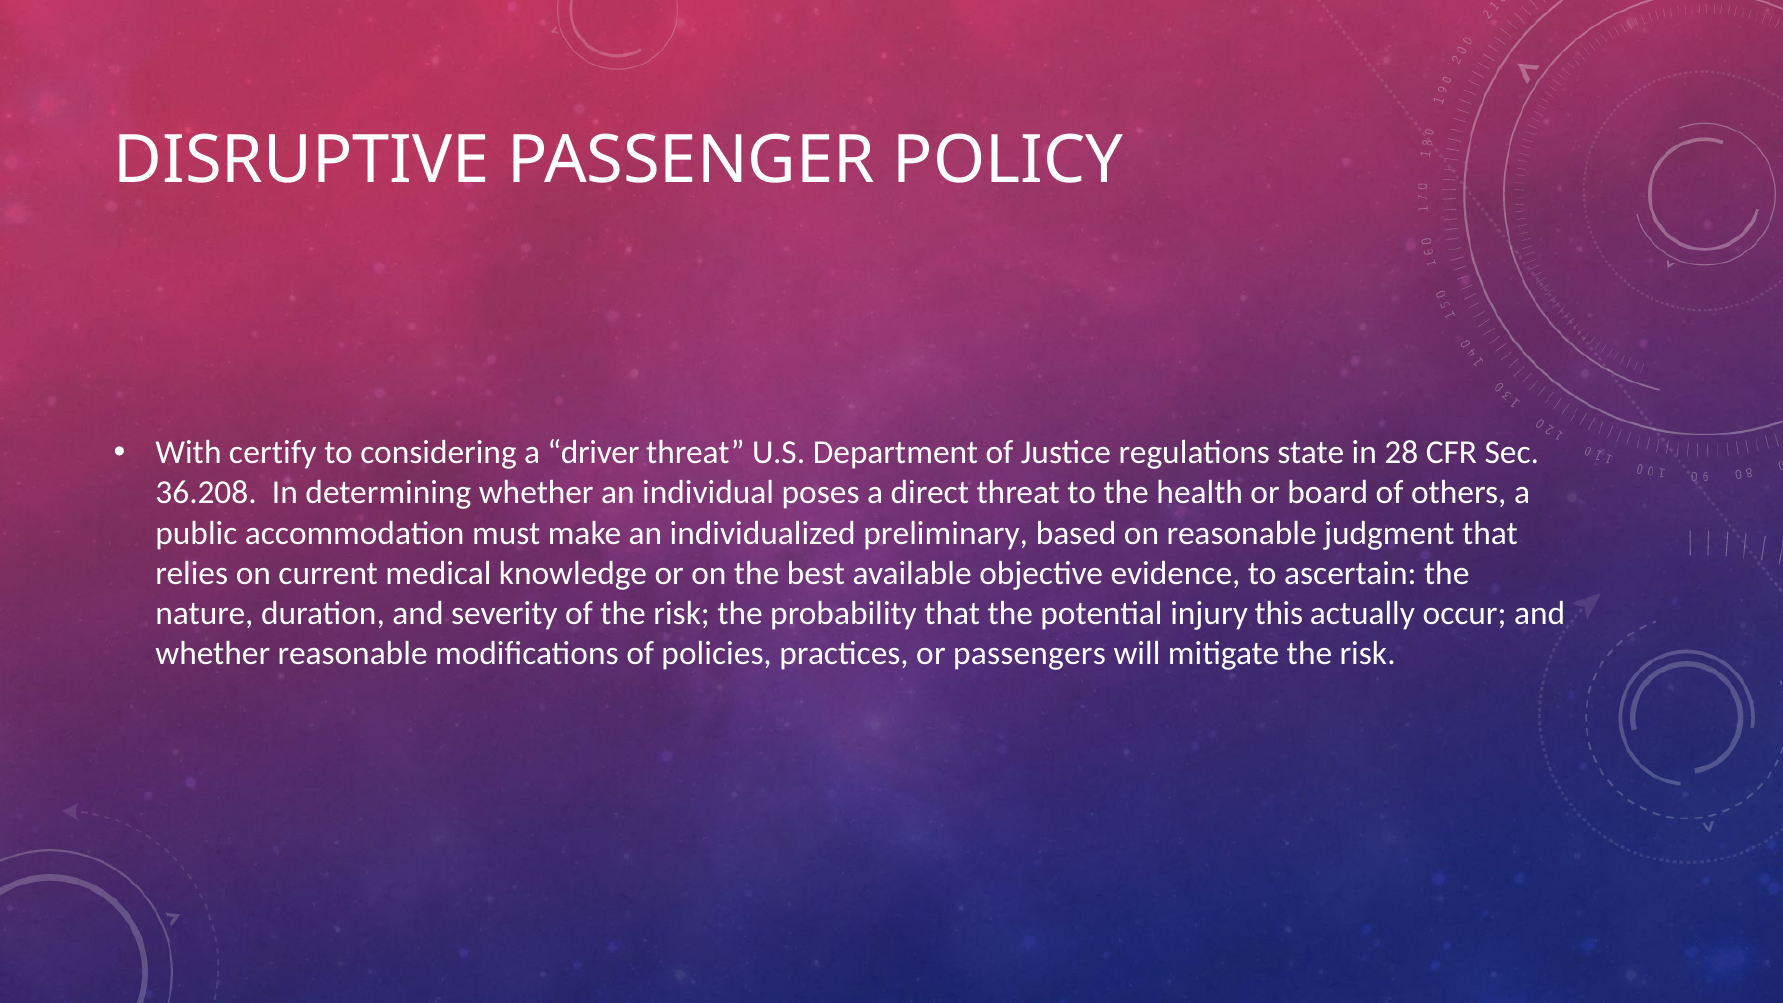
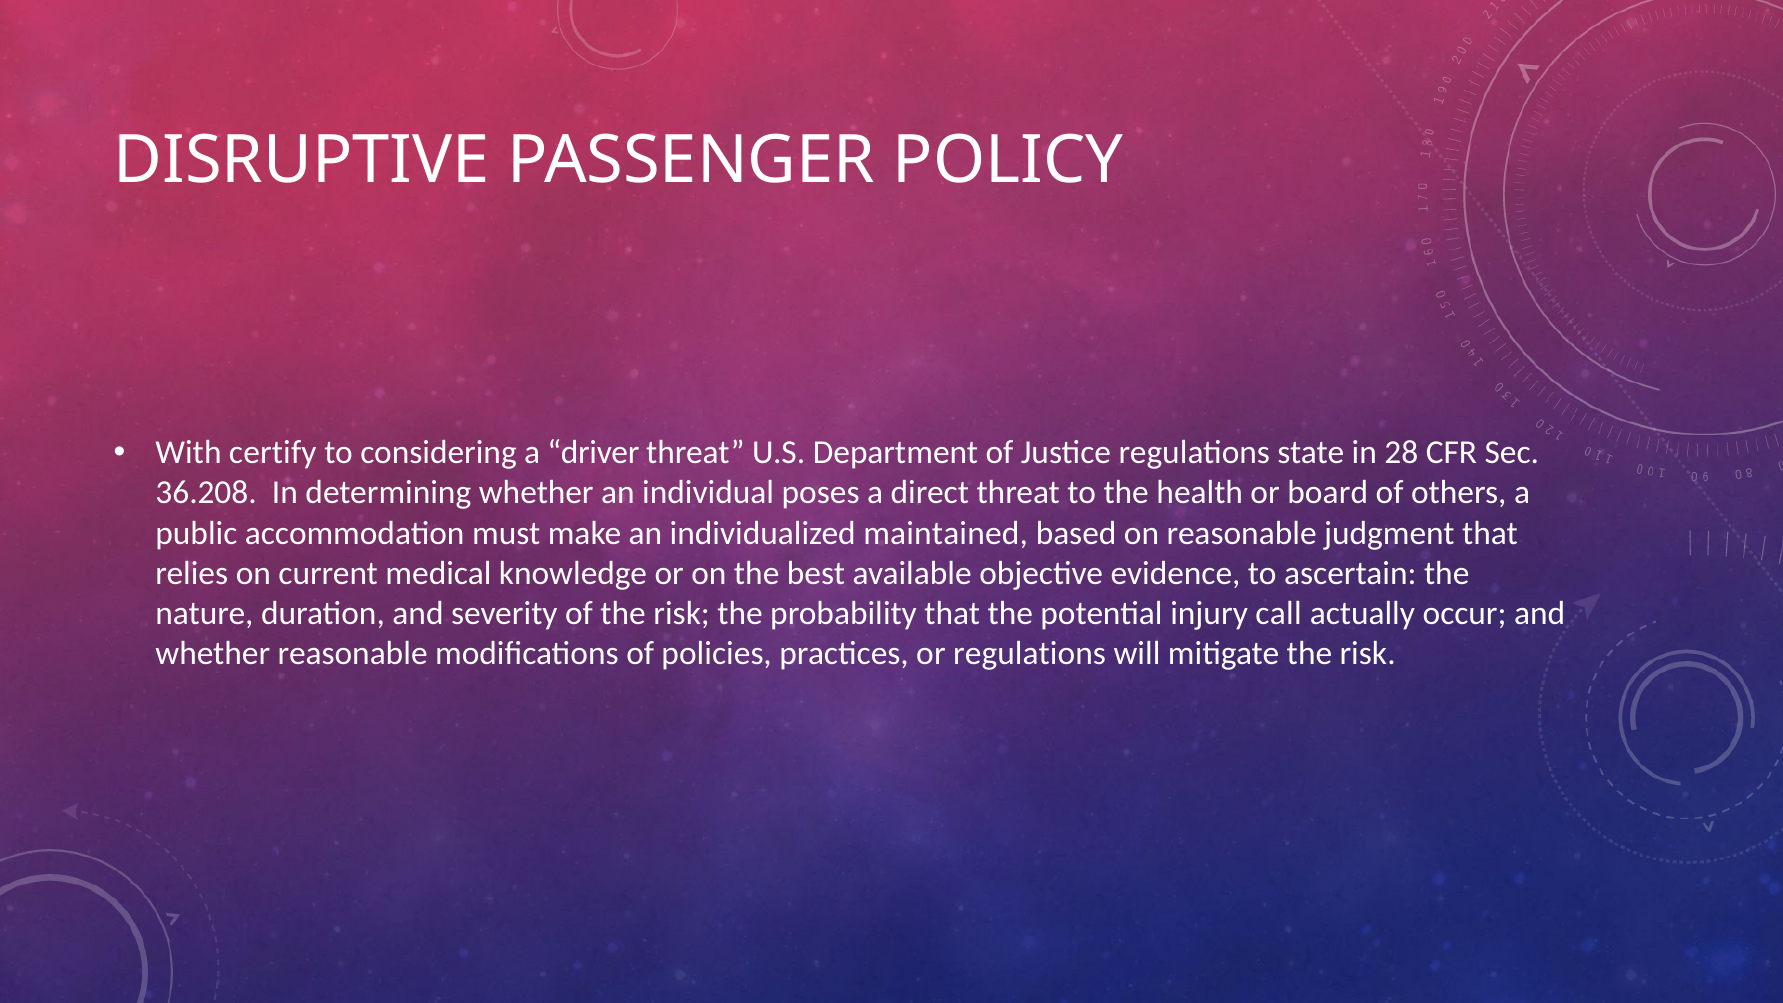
preliminary: preliminary -> maintained
this: this -> call
or passengers: passengers -> regulations
